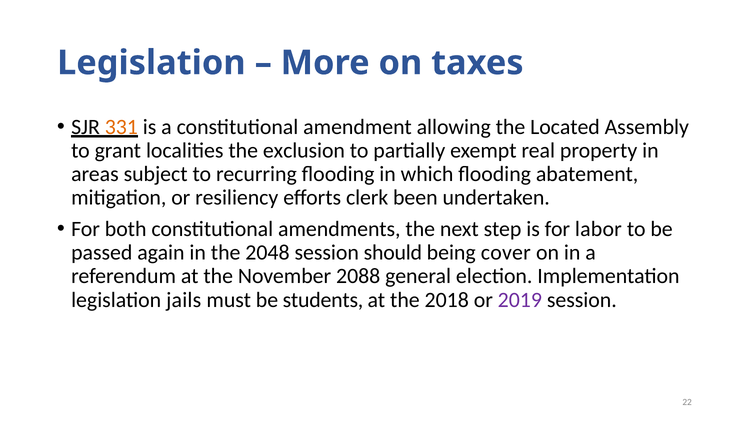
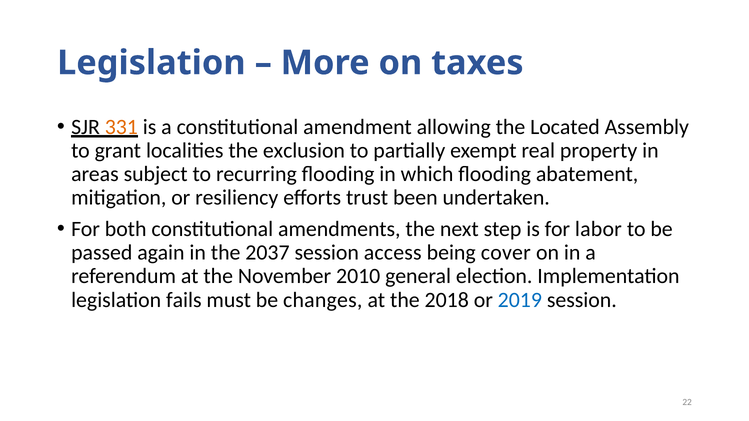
clerk: clerk -> trust
2048: 2048 -> 2037
should: should -> access
2088: 2088 -> 2010
jails: jails -> fails
students: students -> changes
2019 colour: purple -> blue
